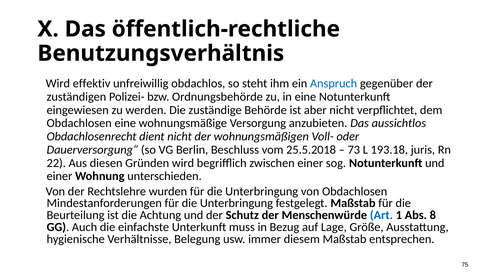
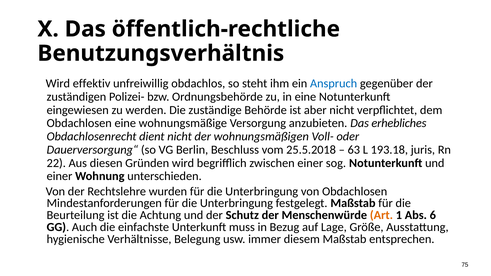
aussichtlos: aussichtlos -> erhebliches
73: 73 -> 63
Art colour: blue -> orange
8: 8 -> 6
